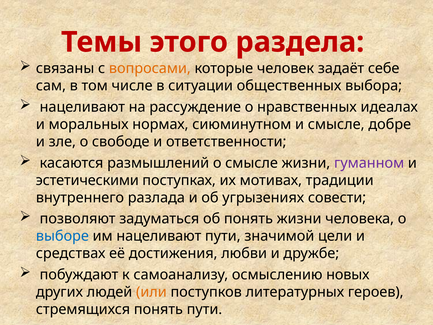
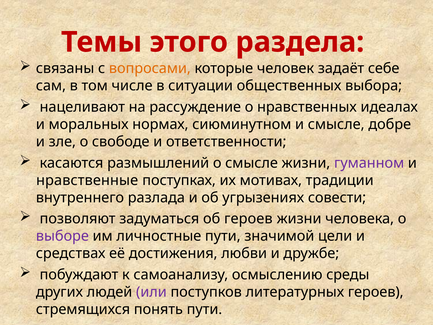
эстетическими: эстетическими -> нравственные
об понять: понять -> героев
выборе colour: blue -> purple
им нацеливают: нацеливают -> личностные
новых: новых -> среды
или colour: orange -> purple
